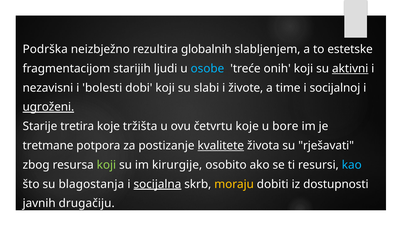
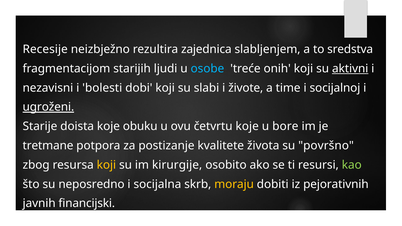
Podrška: Podrška -> Recesije
globalnih: globalnih -> zajednica
estetske: estetske -> sredstva
tretira: tretira -> doista
tržišta: tržišta -> obuku
kvalitete underline: present -> none
rješavati: rješavati -> površno
koji at (106, 165) colour: light green -> yellow
kao colour: light blue -> light green
blagostanja: blagostanja -> neposredno
socijalna underline: present -> none
dostupnosti: dostupnosti -> pejorativnih
drugačiju: drugačiju -> financijski
